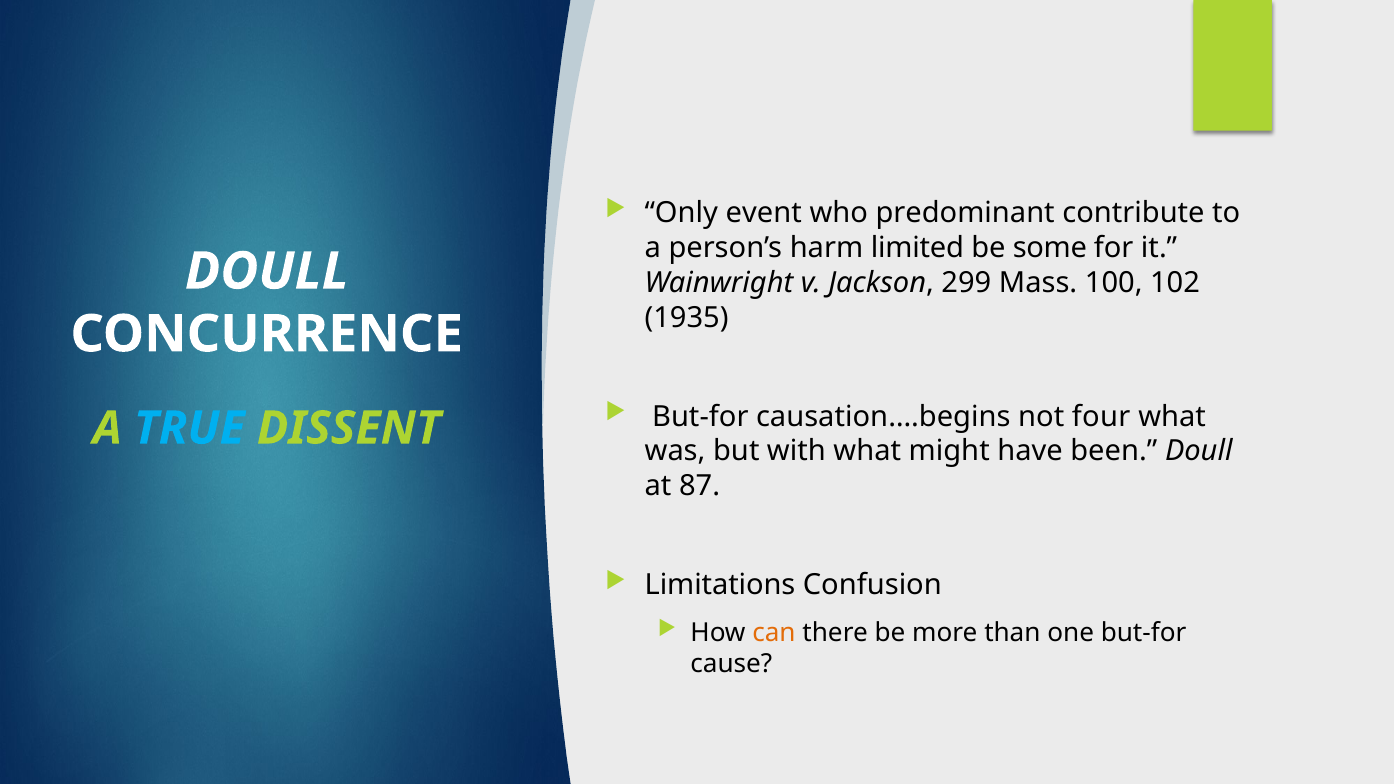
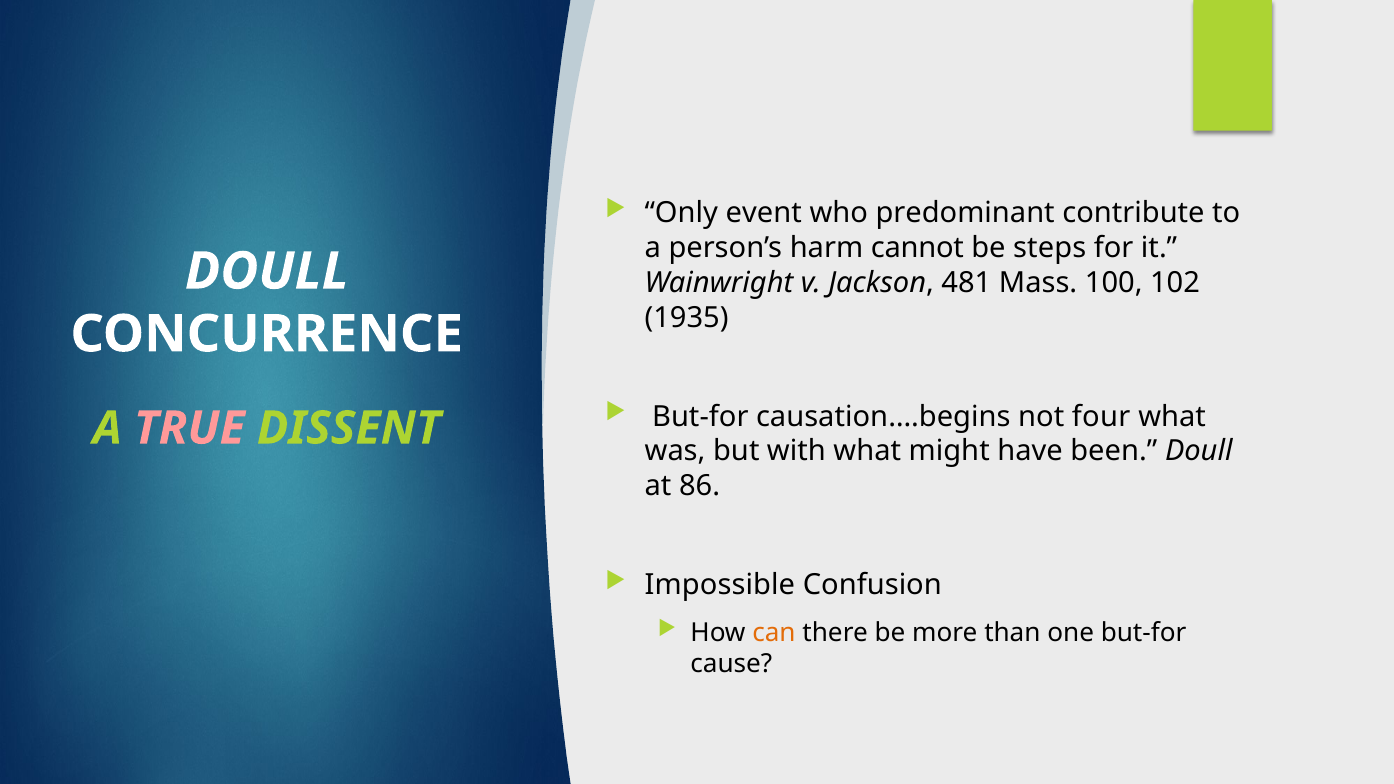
limited: limited -> cannot
some: some -> steps
299: 299 -> 481
TRUE colour: light blue -> pink
87: 87 -> 86
Limitations: Limitations -> Impossible
